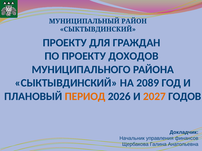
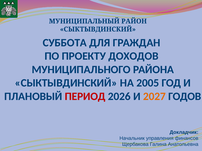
ПРОЕКТУ at (65, 43): ПРОЕКТУ -> СУББОТА
2089: 2089 -> 2005
ПЕРИОД colour: orange -> red
